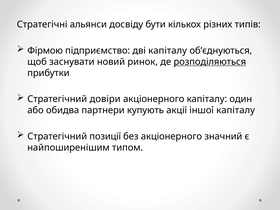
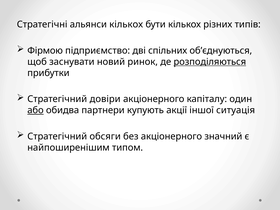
альянси досвіду: досвіду -> кількох
дві капіталу: капіталу -> спільних
або underline: none -> present
іншої капіталу: капіталу -> ситуація
позиції: позиції -> обсяги
